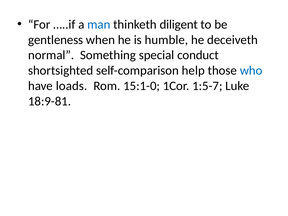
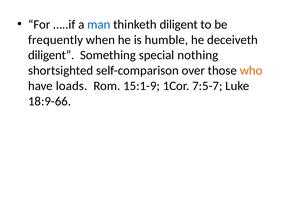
gentleness: gentleness -> frequently
normal at (51, 55): normal -> diligent
conduct: conduct -> nothing
help: help -> over
who colour: blue -> orange
15:1-0: 15:1-0 -> 15:1-9
1:5-7: 1:5-7 -> 7:5-7
18:9-81: 18:9-81 -> 18:9-66
